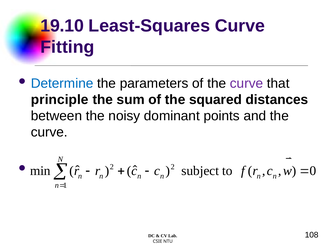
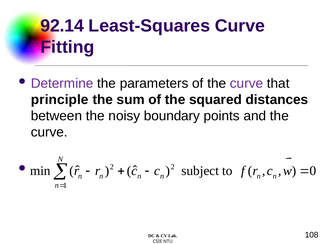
19.10: 19.10 -> 92.14
Determine colour: blue -> purple
dominant: dominant -> boundary
